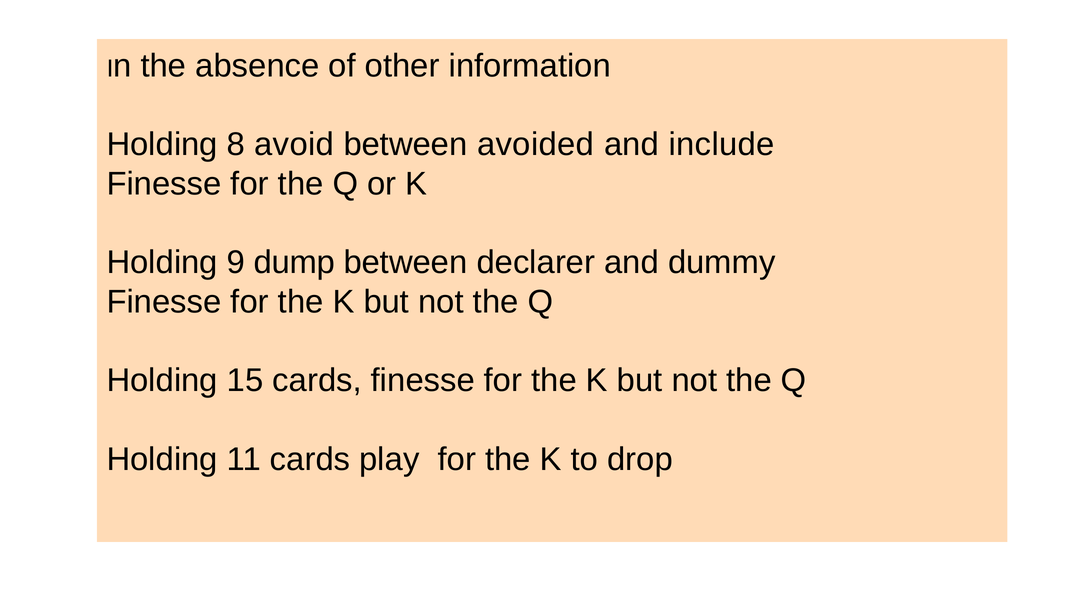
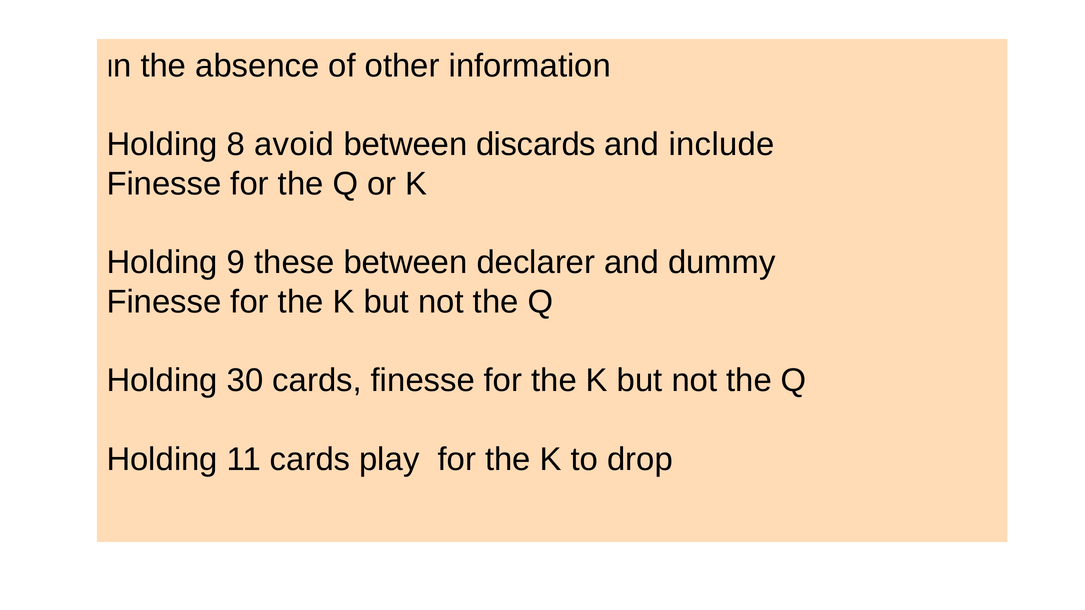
avoided: avoided -> discards
dump: dump -> these
15: 15 -> 30
